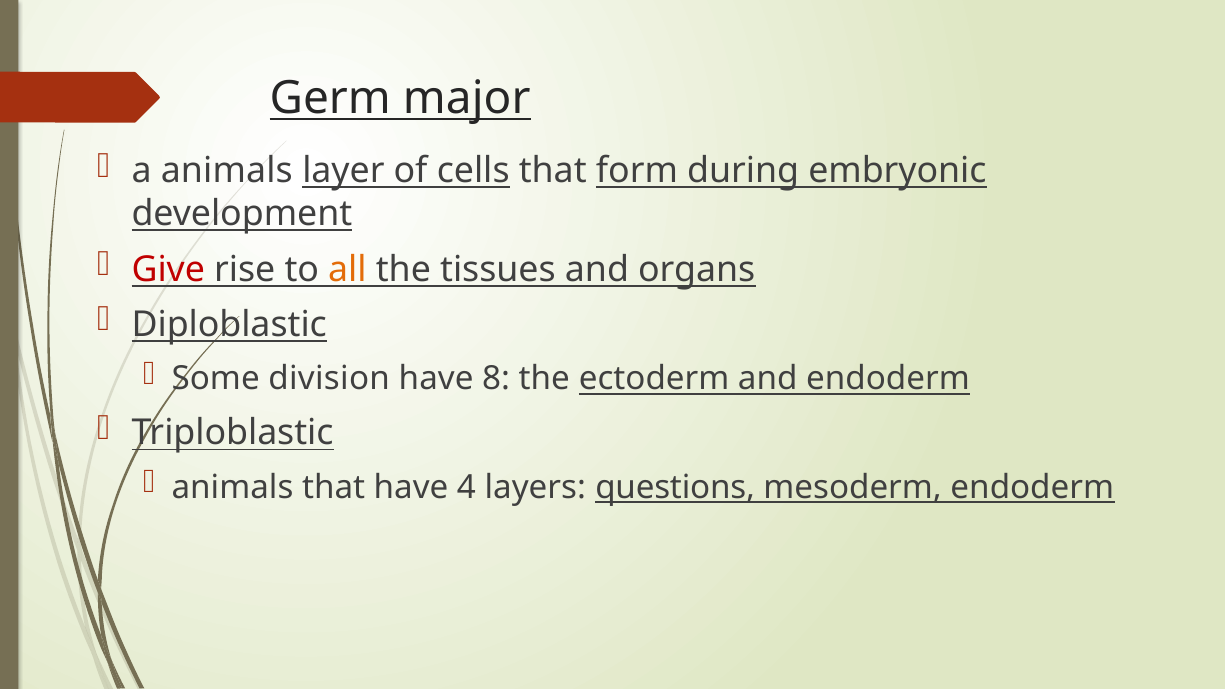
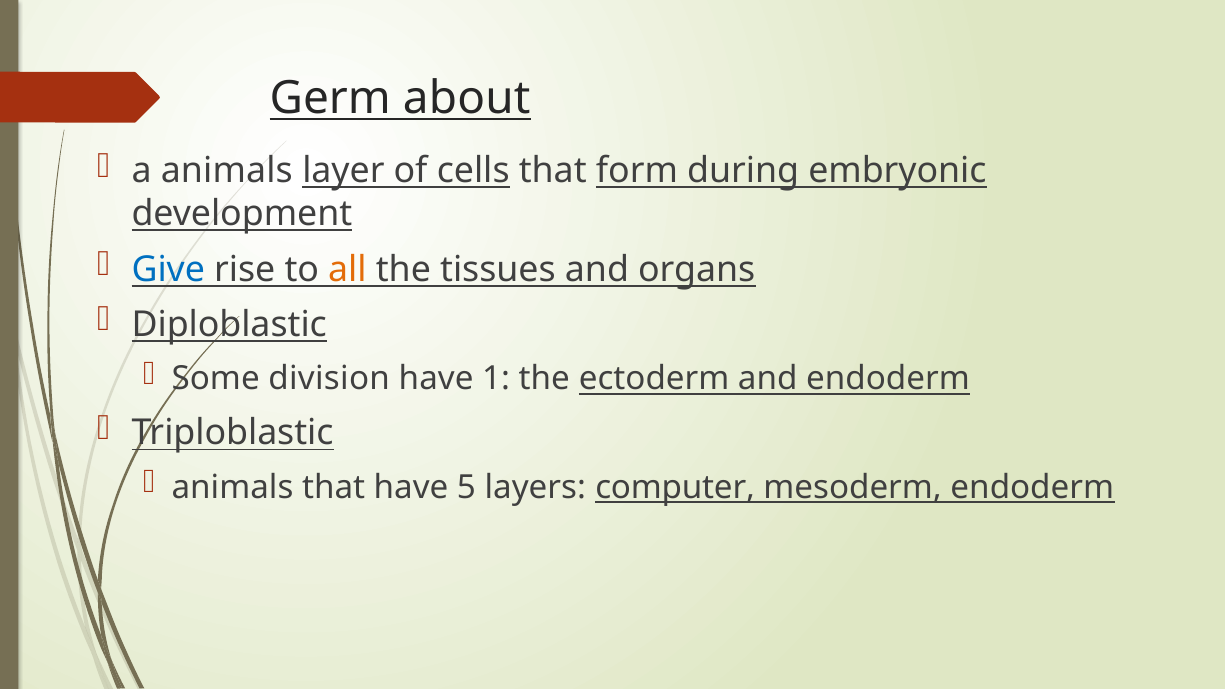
major: major -> about
Give colour: red -> blue
8: 8 -> 1
4: 4 -> 5
questions: questions -> computer
